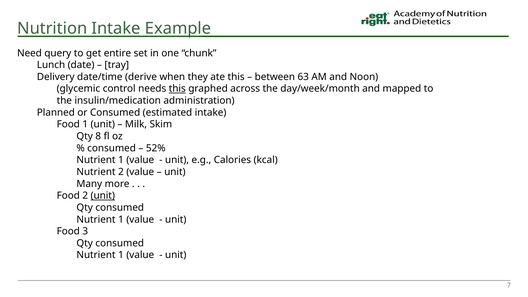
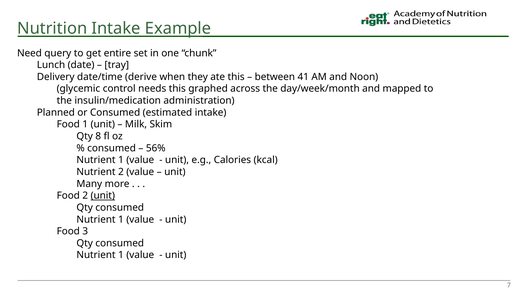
63: 63 -> 41
this at (177, 89) underline: present -> none
52%: 52% -> 56%
